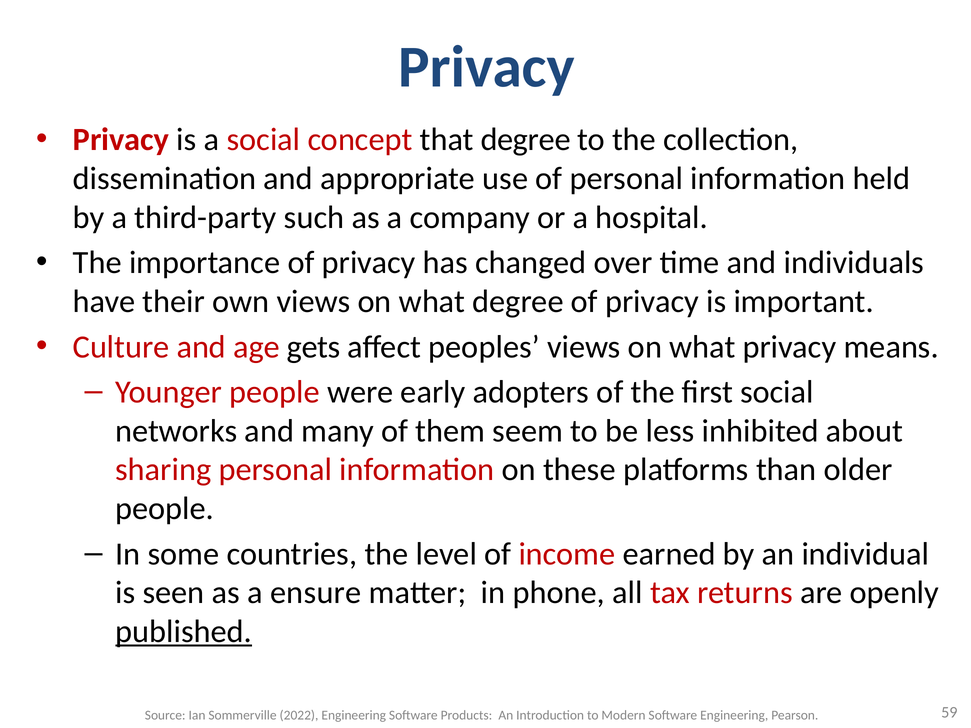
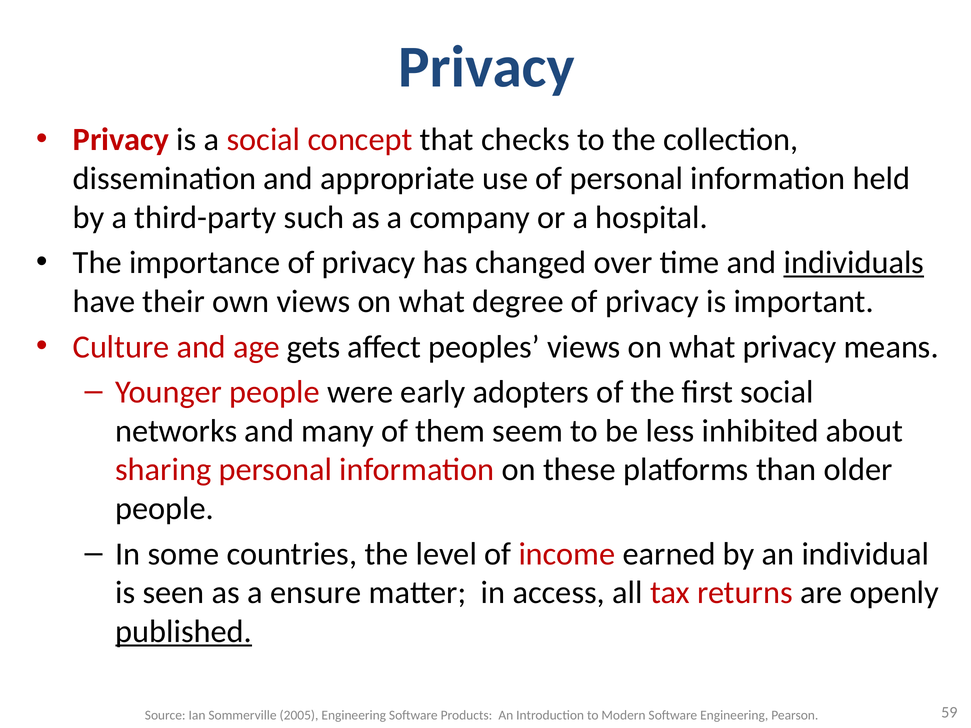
that degree: degree -> checks
individuals underline: none -> present
phone: phone -> access
2022: 2022 -> 2005
